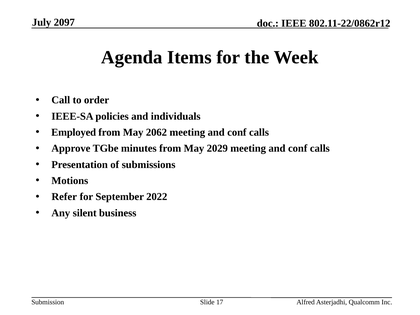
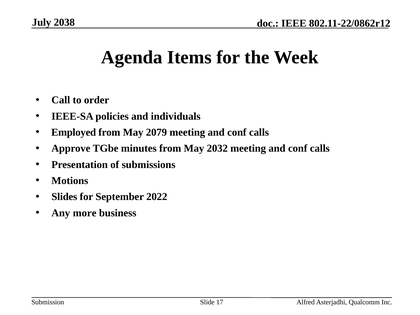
2097: 2097 -> 2038
2062: 2062 -> 2079
2029: 2029 -> 2032
Refer: Refer -> Slides
silent: silent -> more
